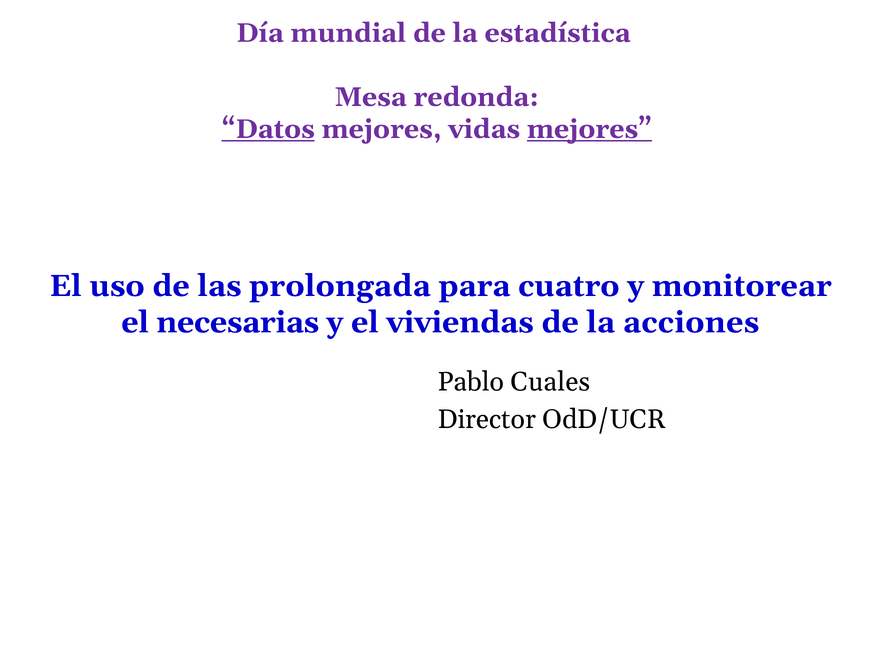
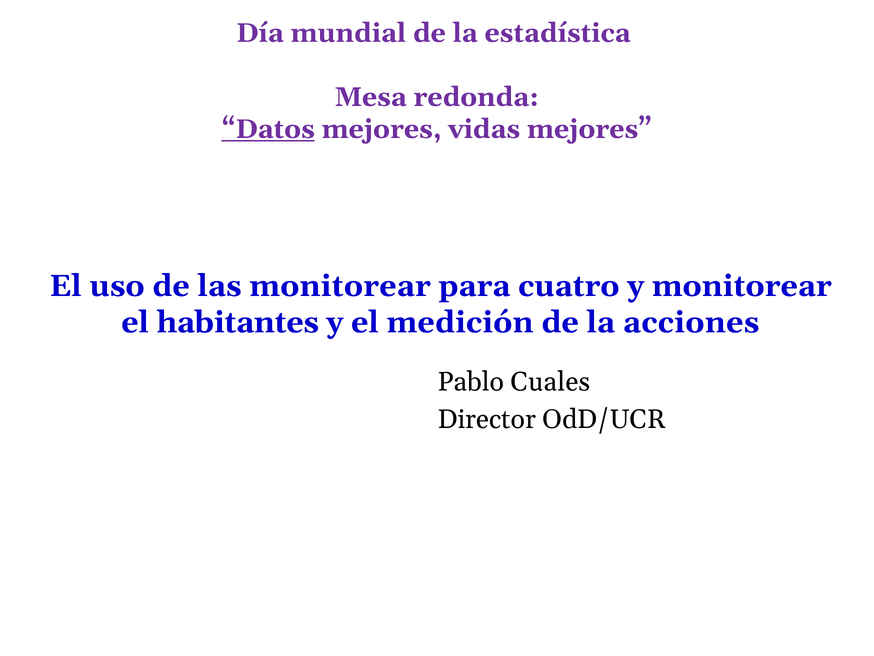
mejores at (589, 129) underline: present -> none
las prolongada: prolongada -> monitorear
necesarias: necesarias -> habitantes
viviendas: viviendas -> medición
